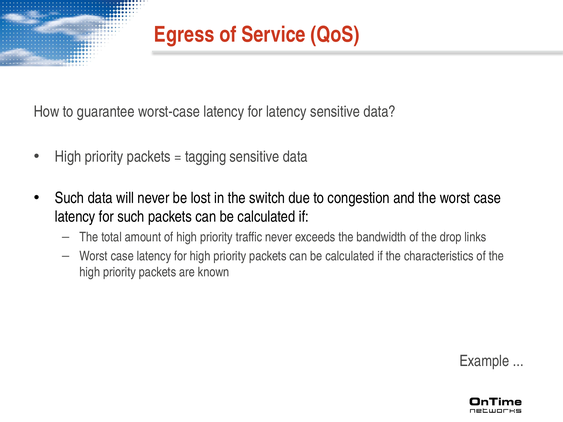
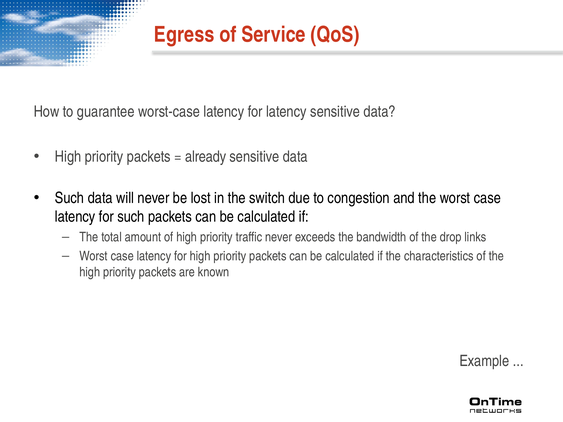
tagging: tagging -> already
